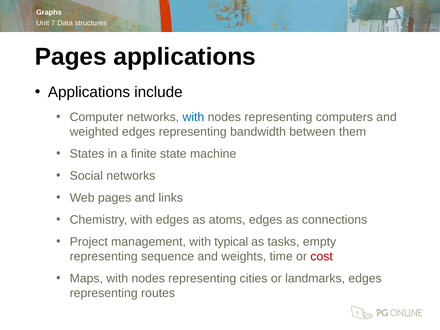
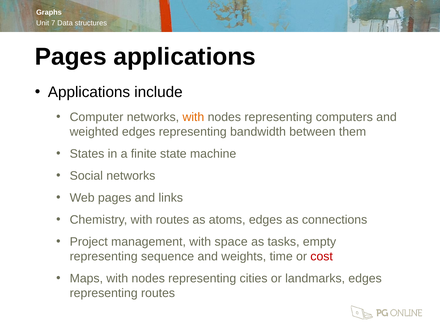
with at (193, 117) colour: blue -> orange
with edges: edges -> routes
typical: typical -> space
